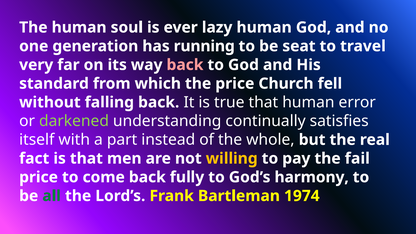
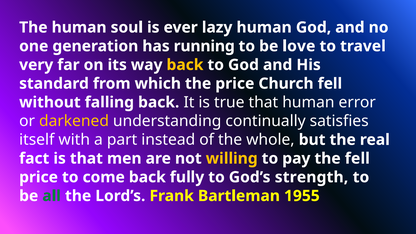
seat: seat -> love
back at (185, 65) colour: pink -> yellow
darkened colour: light green -> yellow
the fail: fail -> fell
harmony: harmony -> strength
1974: 1974 -> 1955
